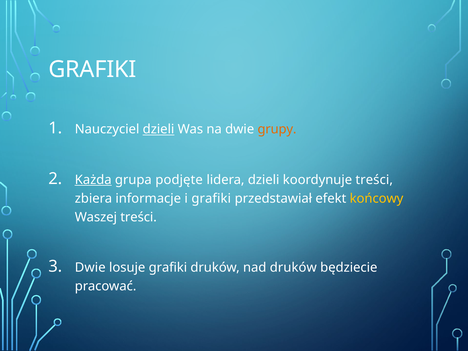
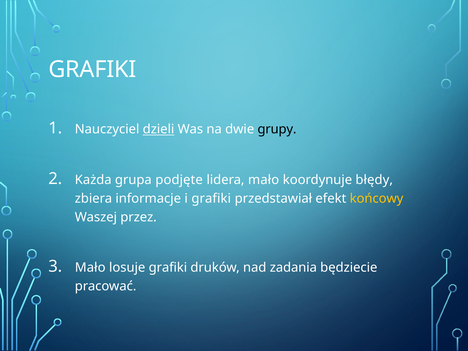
grupy colour: orange -> black
Każda underline: present -> none
lidera dzieli: dzieli -> mało
koordynuje treści: treści -> błędy
Waszej treści: treści -> przez
Dwie at (90, 268): Dwie -> Mało
nad druków: druków -> zadania
